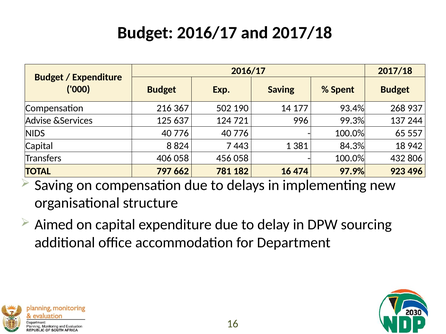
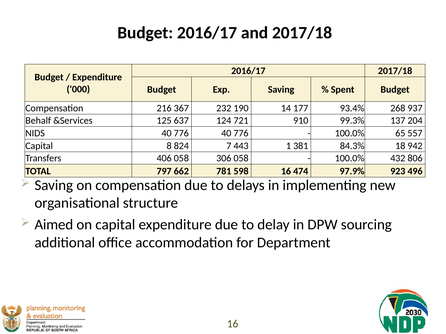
502: 502 -> 232
Advise: Advise -> Behalf
996: 996 -> 910
244: 244 -> 204
456: 456 -> 306
182: 182 -> 598
